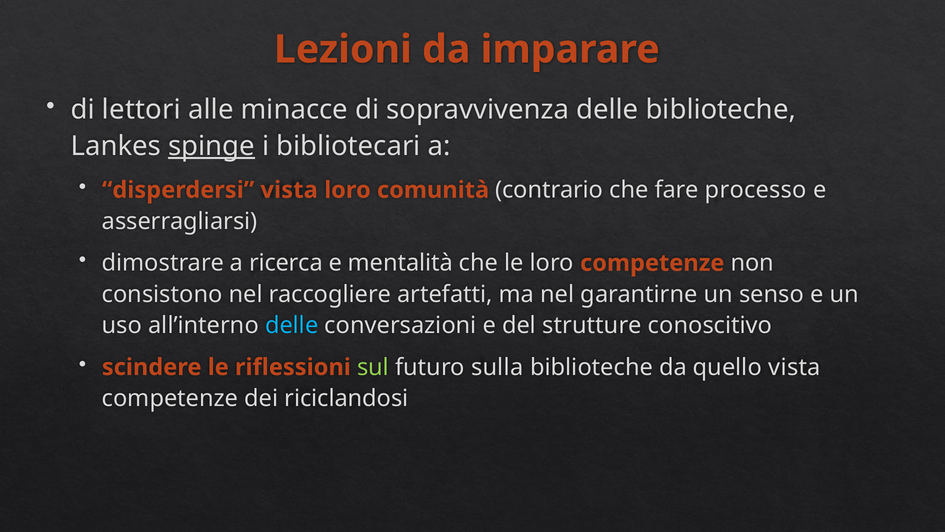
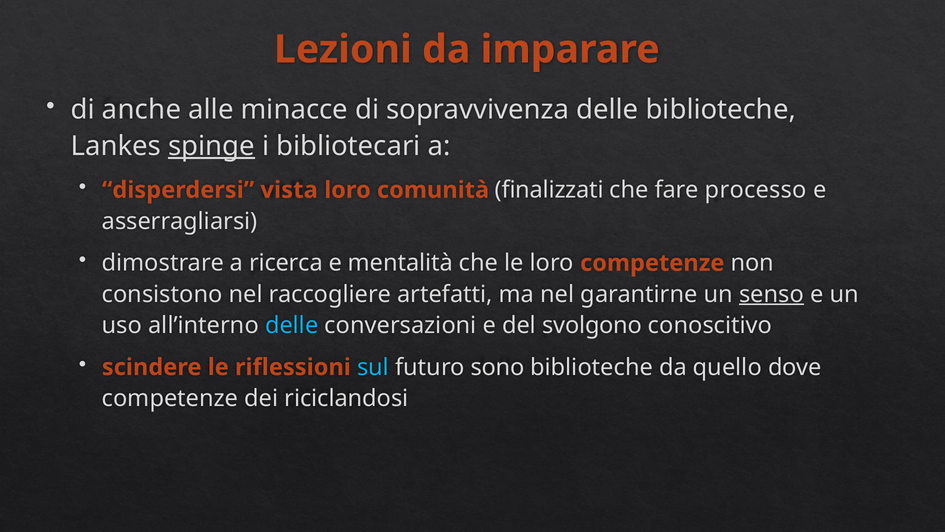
lettori: lettori -> anche
contrario: contrario -> finalizzati
senso underline: none -> present
strutture: strutture -> svolgono
sul colour: light green -> light blue
sulla: sulla -> sono
quello vista: vista -> dove
